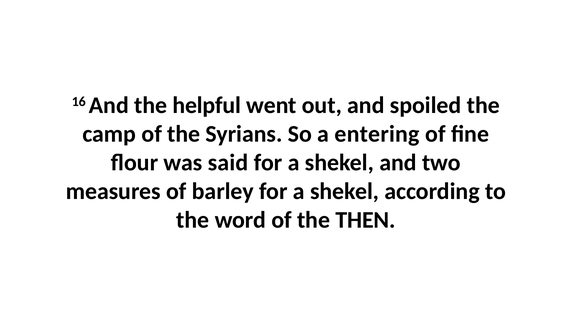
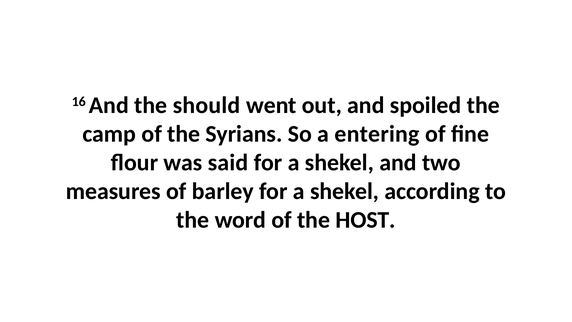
helpful: helpful -> should
THEN: THEN -> HOST
